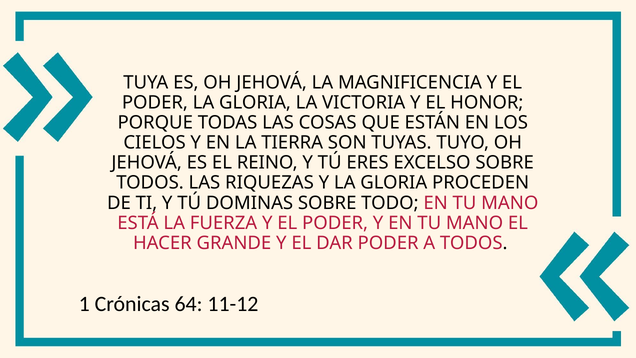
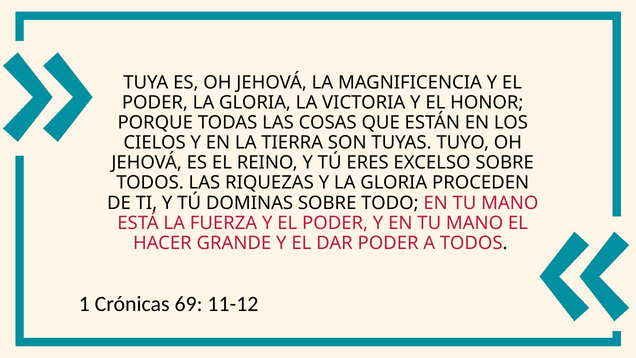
64: 64 -> 69
